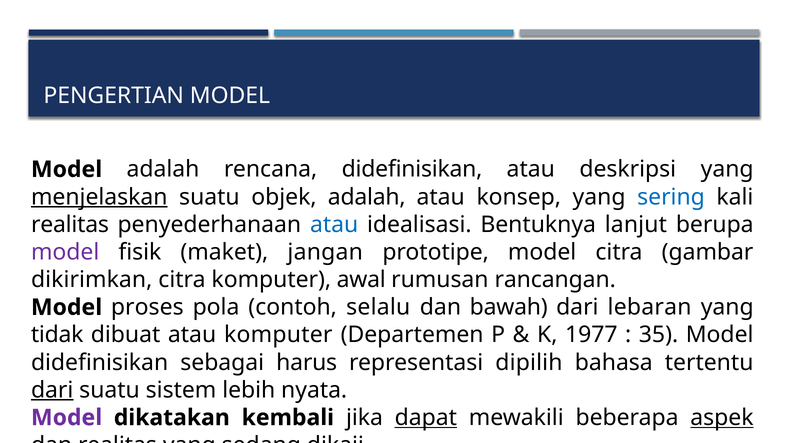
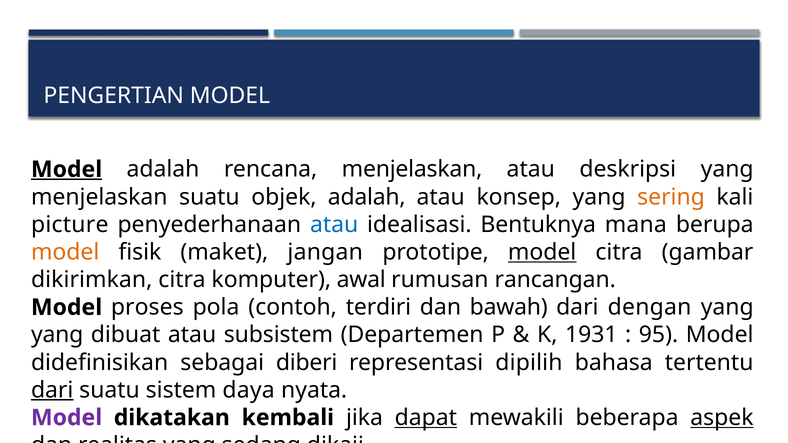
Model at (67, 170) underline: none -> present
rencana didefinisikan: didefinisikan -> menjelaskan
menjelaskan at (99, 197) underline: present -> none
sering colour: blue -> orange
realitas at (70, 225): realitas -> picture
lanjut: lanjut -> mana
model at (65, 252) colour: purple -> orange
model at (542, 252) underline: none -> present
selalu: selalu -> terdiri
lebaran: lebaran -> dengan
tidak at (57, 335): tidak -> yang
atau komputer: komputer -> subsistem
1977: 1977 -> 1931
35: 35 -> 95
harus: harus -> diberi
lebih: lebih -> daya
